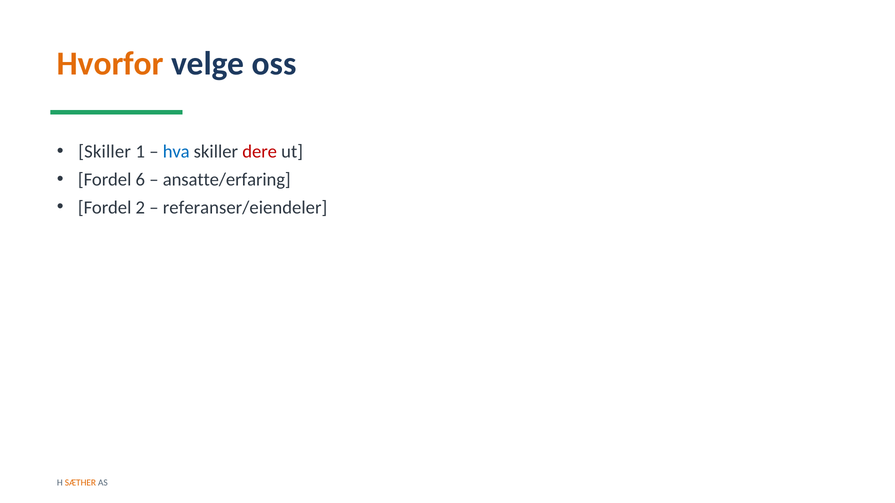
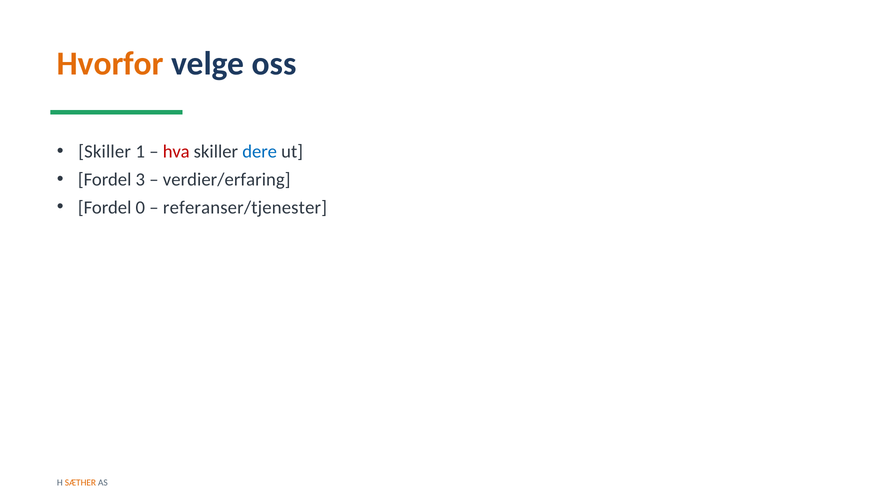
hva colour: blue -> red
dere colour: red -> blue
6: 6 -> 3
ansatte/erfaring: ansatte/erfaring -> verdier/erfaring
2: 2 -> 0
referanser/eiendeler: referanser/eiendeler -> referanser/tjenester
